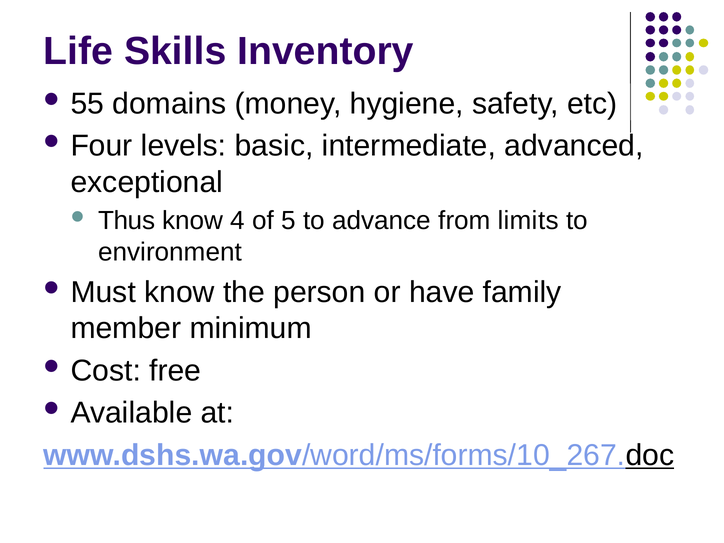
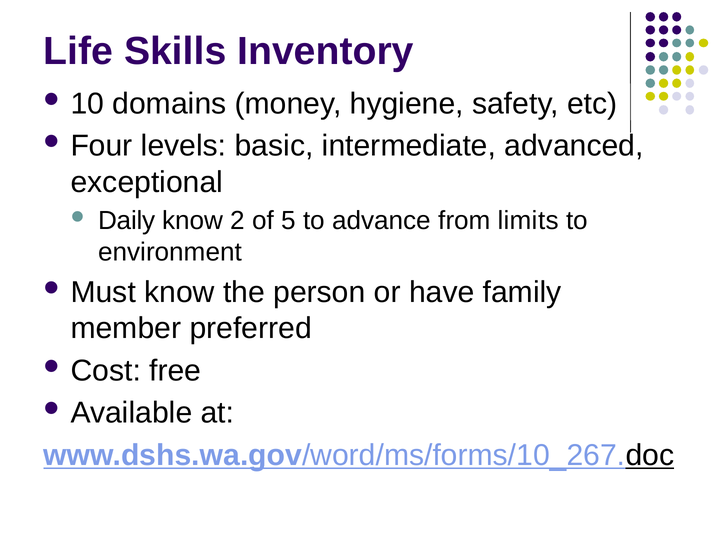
55: 55 -> 10
Thus: Thus -> Daily
4: 4 -> 2
minimum: minimum -> preferred
